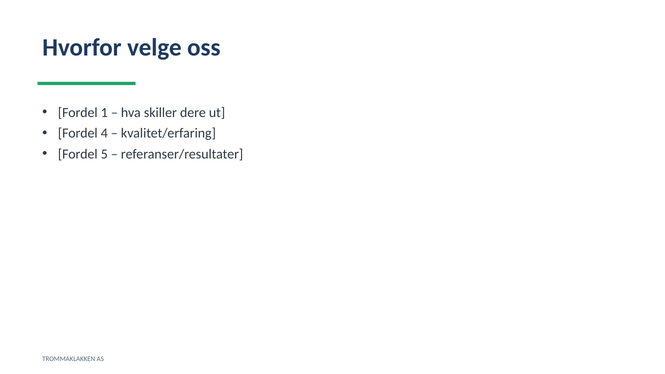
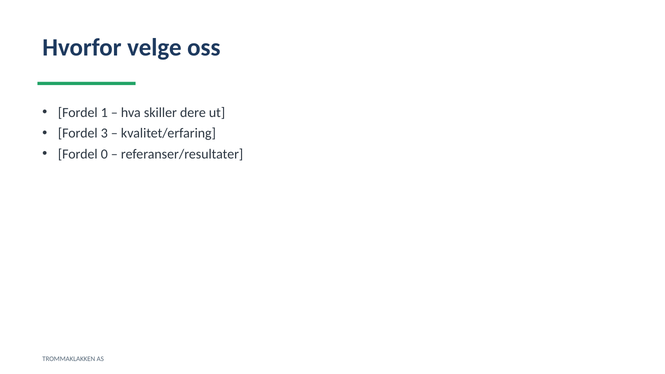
4: 4 -> 3
5: 5 -> 0
